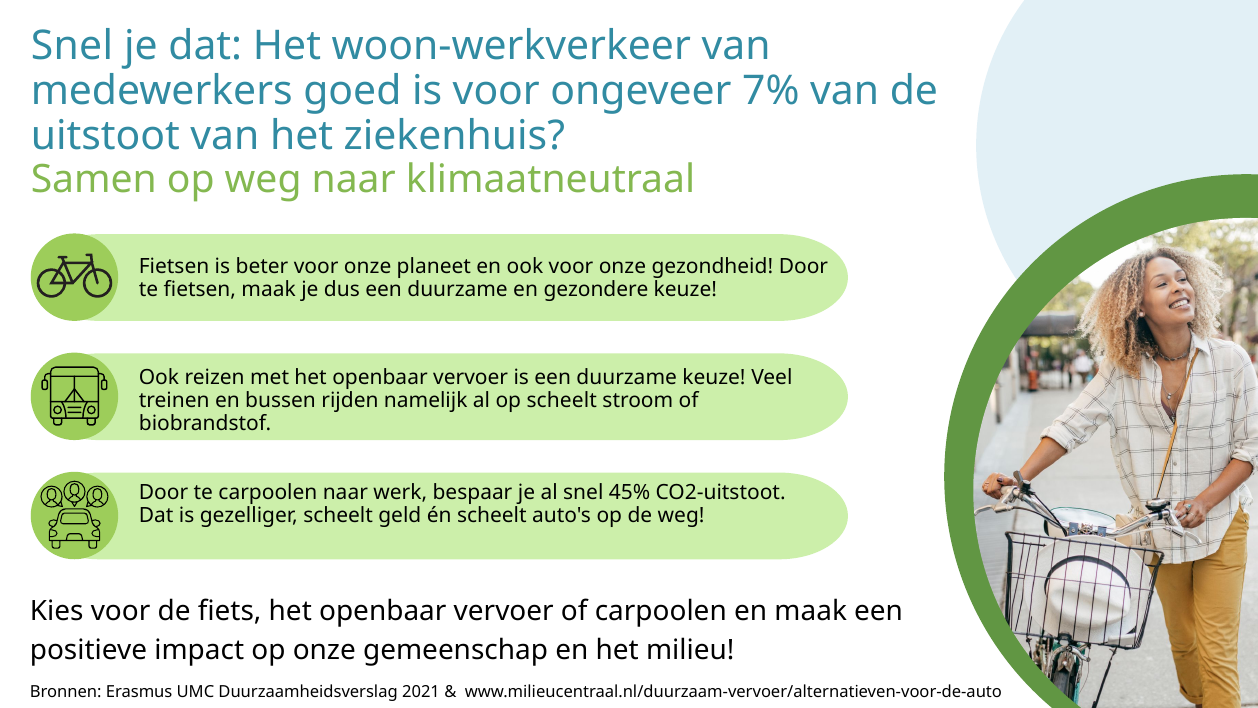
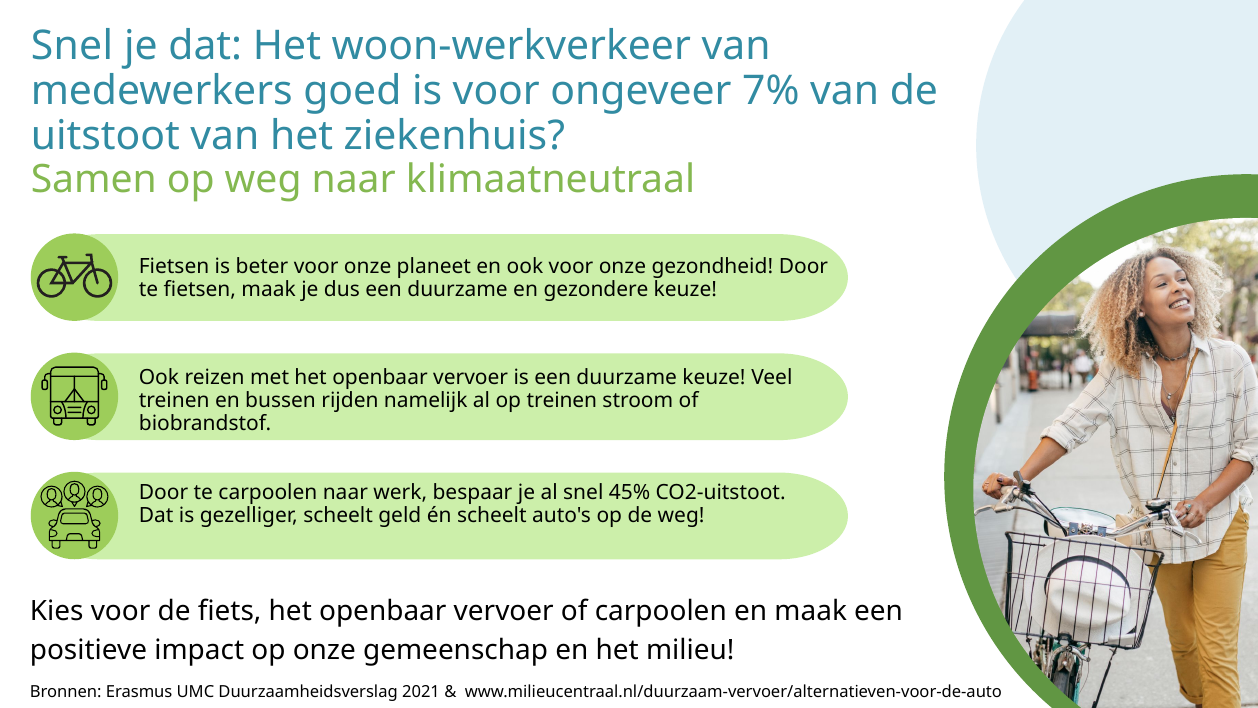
op scheelt: scheelt -> treinen
